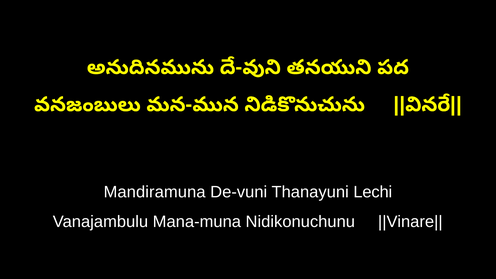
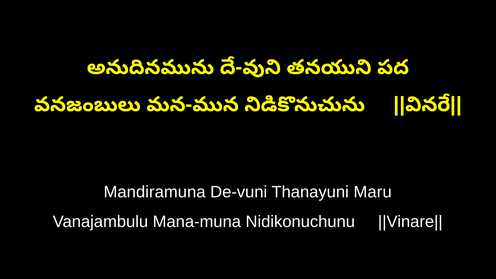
Lechi: Lechi -> Maru
